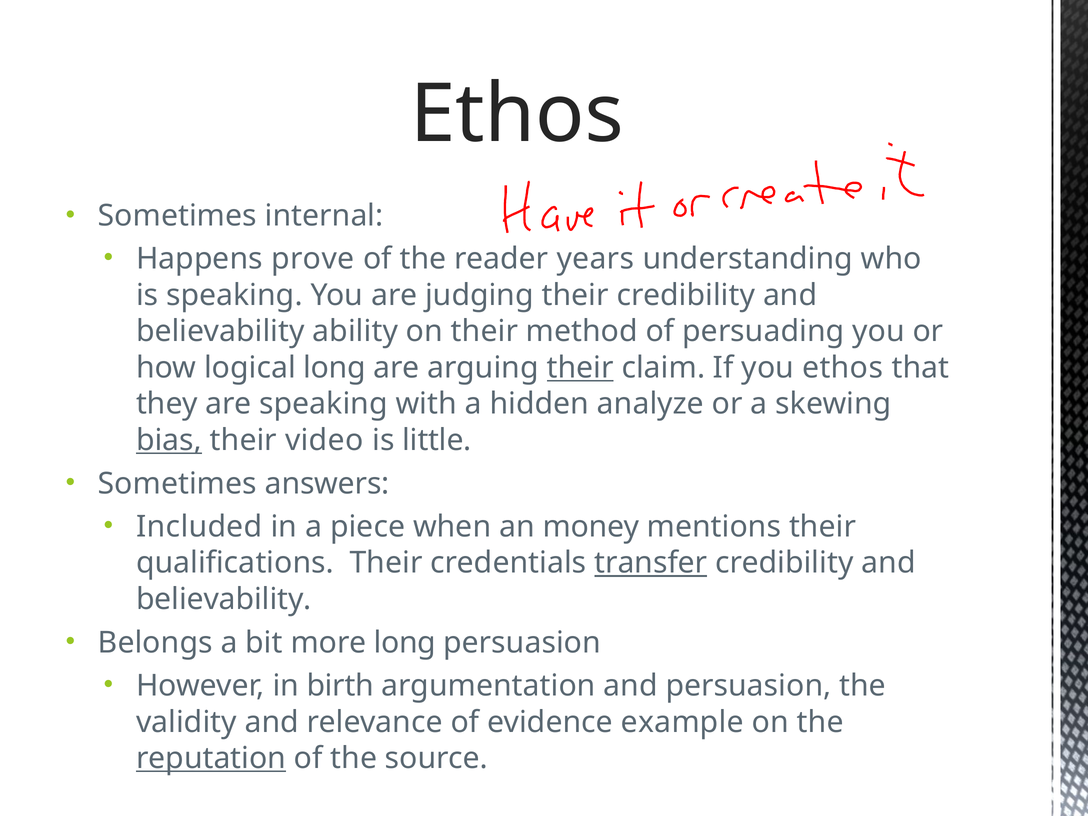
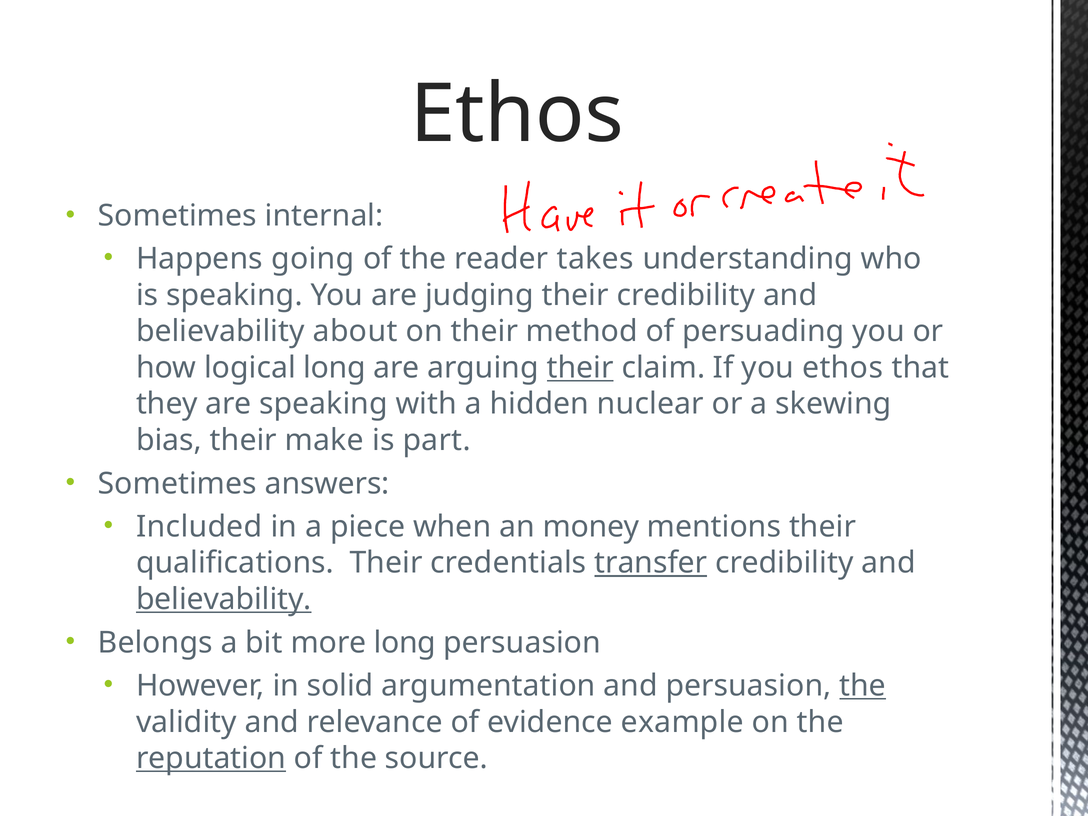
prove: prove -> going
years: years -> takes
ability: ability -> about
analyze: analyze -> nuclear
bias underline: present -> none
video: video -> make
little: little -> part
believability at (224, 599) underline: none -> present
birth: birth -> solid
the at (863, 686) underline: none -> present
